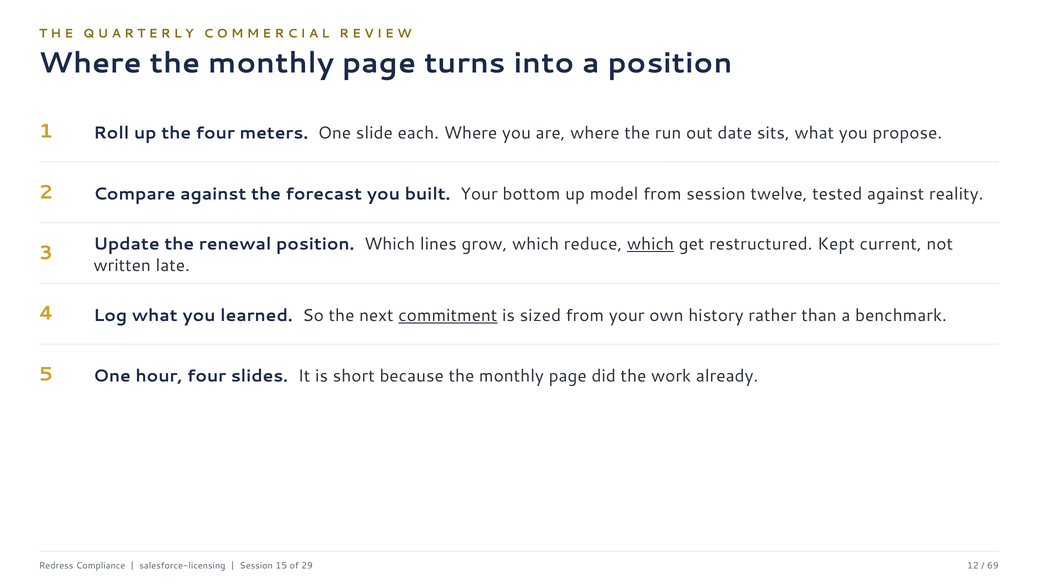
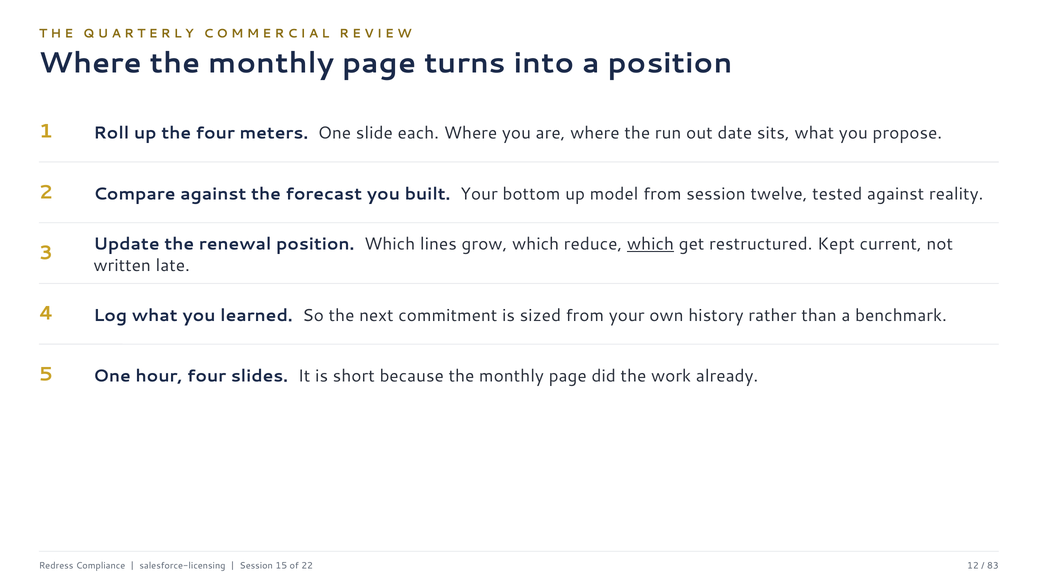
commitment underline: present -> none
29: 29 -> 22
69: 69 -> 83
